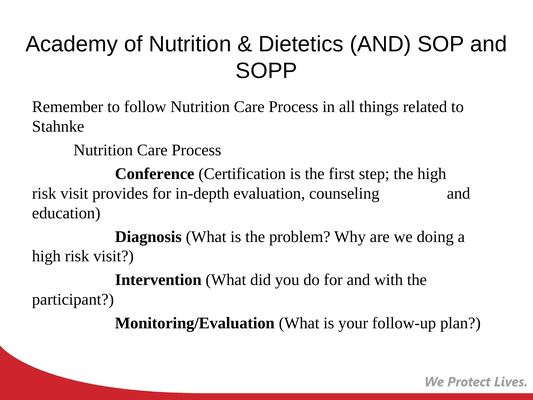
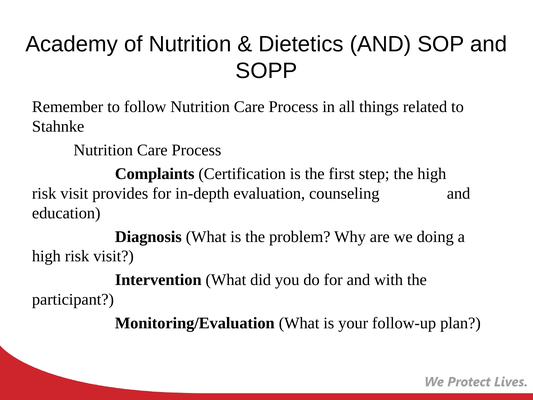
Conference: Conference -> Complaints
